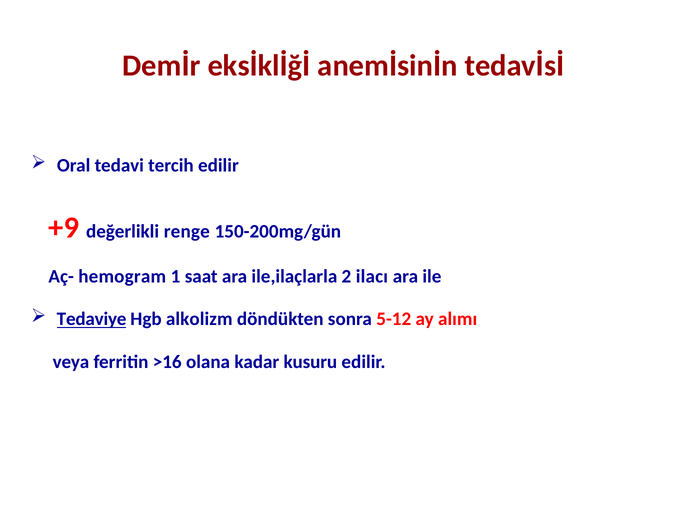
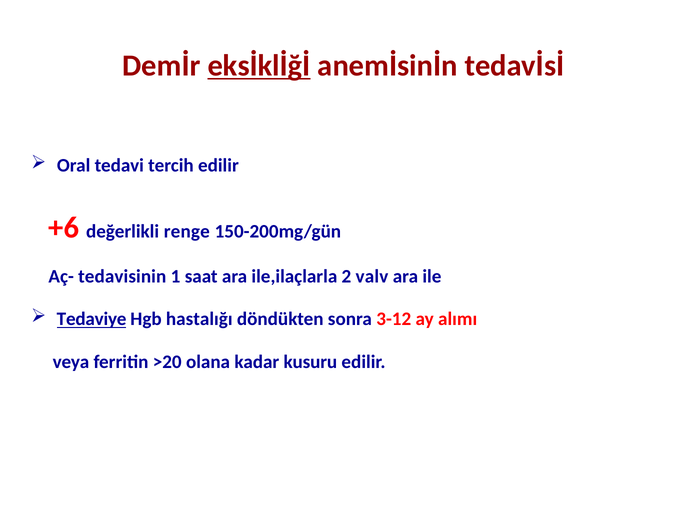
eksİklİğİ underline: none -> present
+9: +9 -> +6
hemogram: hemogram -> tedavisinin
ilacı: ilacı -> valv
alkolizm: alkolizm -> hastalığı
5-12: 5-12 -> 3-12
>16: >16 -> >20
